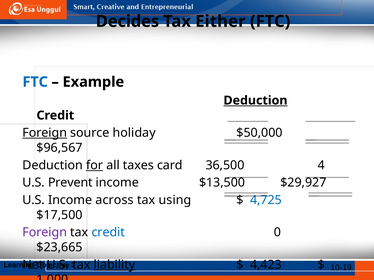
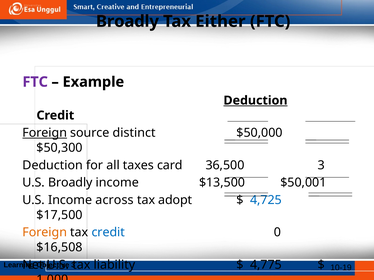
Decides at (127, 21): Decides -> Broadly
FTC at (35, 82) colour: blue -> purple
holiday: holiday -> distinct
$96,567: $96,567 -> $50,300
for underline: present -> none
36,500 4: 4 -> 3
U.S Prevent: Prevent -> Broadly
$29,927: $29,927 -> $50,001
using: using -> adopt
Foreign at (45, 233) colour: purple -> orange
$23,665: $23,665 -> $16,508
liability underline: present -> none
4,423: 4,423 -> 4,775
